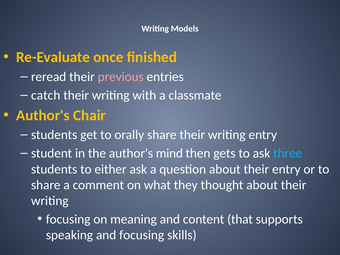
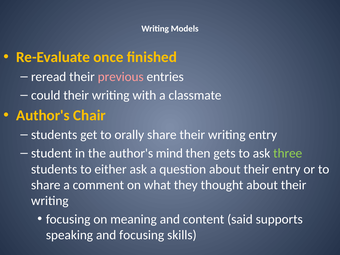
catch: catch -> could
three colour: light blue -> light green
that: that -> said
